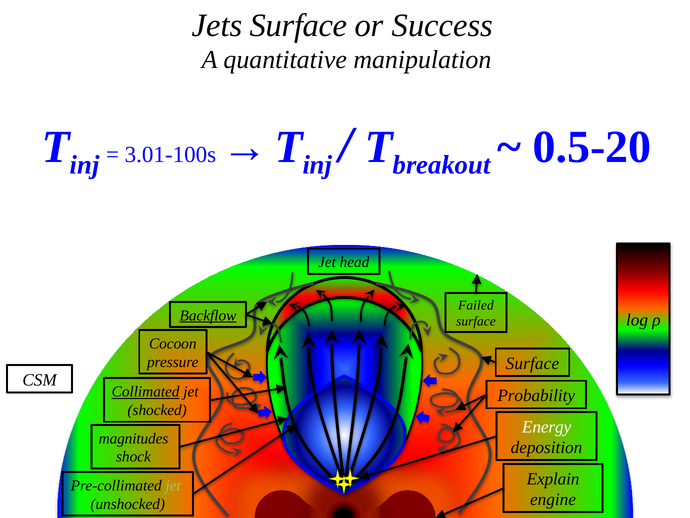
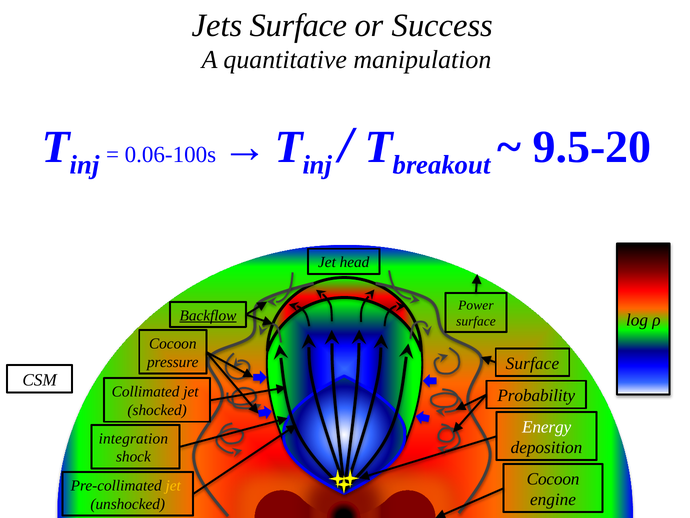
3.01-100s: 3.01-100s -> 0.06-100s
0.5-20: 0.5-20 -> 9.5-20
Failed: Failed -> Power
Collimated underline: present -> none
magnitudes: magnitudes -> integration
Explain at (553, 478): Explain -> Cocoon
jet at (173, 485) colour: light green -> yellow
